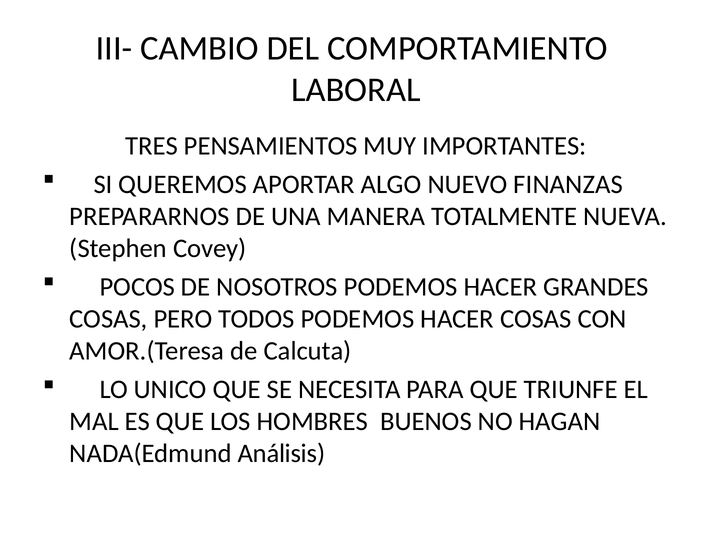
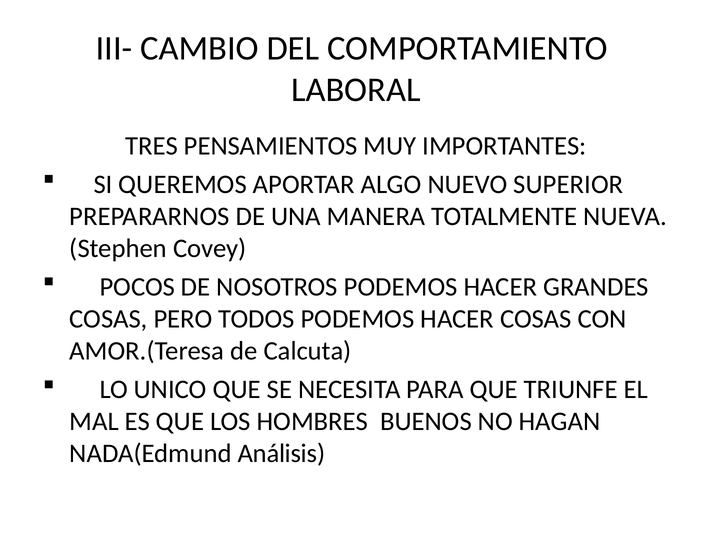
FINANZAS: FINANZAS -> SUPERIOR
